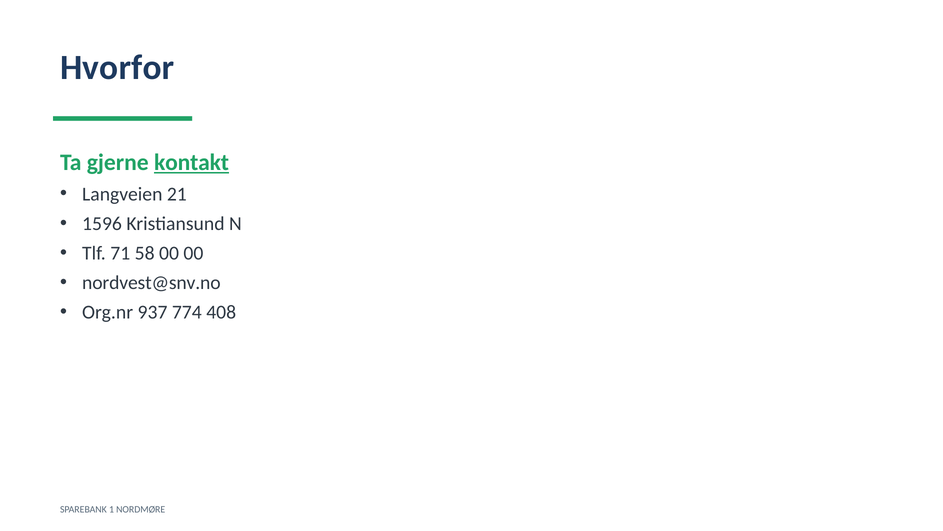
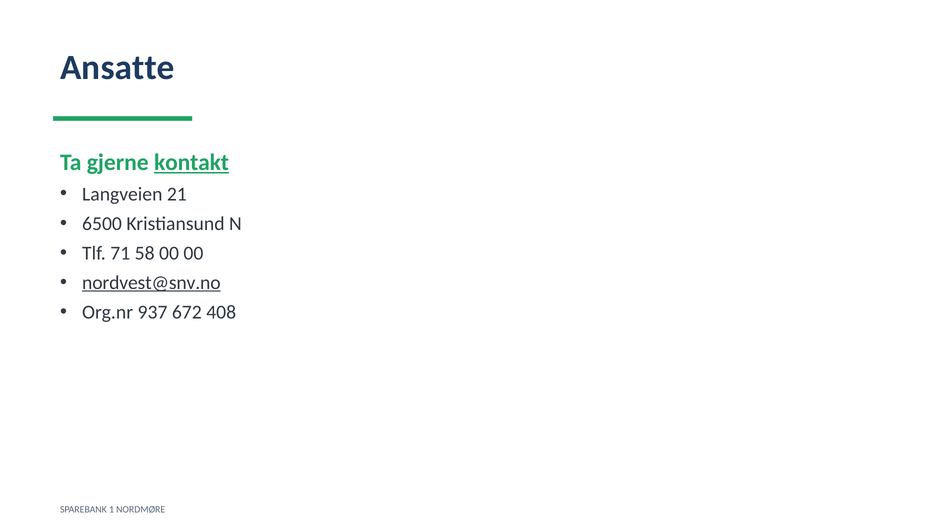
Hvorfor: Hvorfor -> Ansatte
1596: 1596 -> 6500
nordvest@snv.no underline: none -> present
774: 774 -> 672
